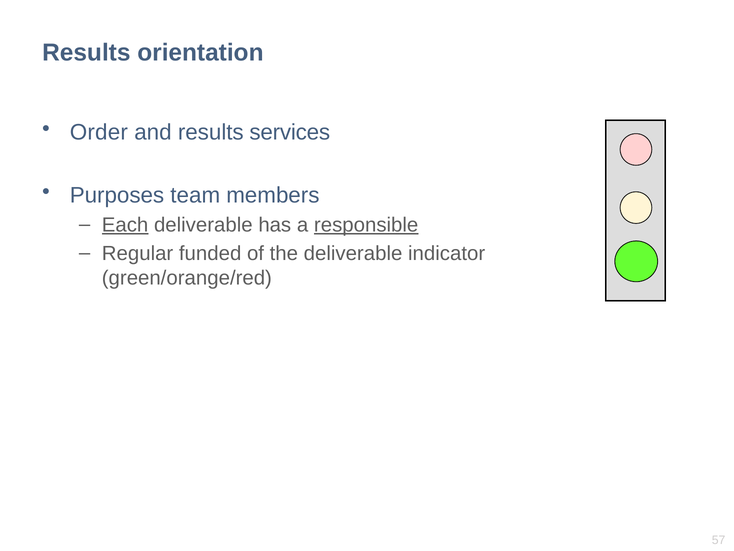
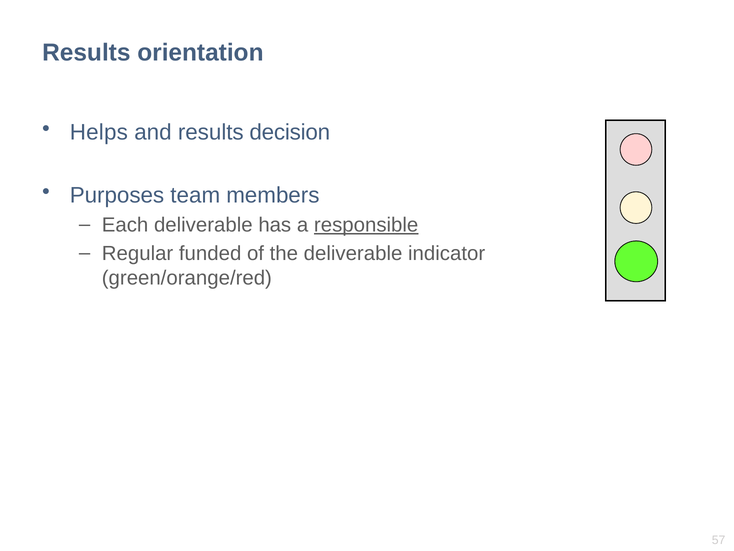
Order: Order -> Helps
services: services -> decision
Each underline: present -> none
